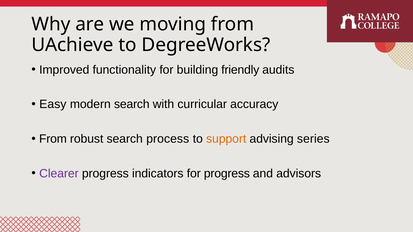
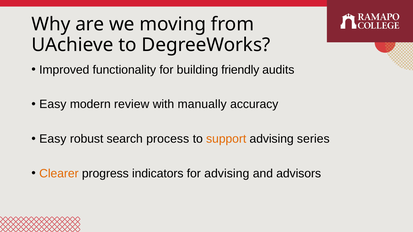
modern search: search -> review
curricular: curricular -> manually
From at (53, 139): From -> Easy
Clearer colour: purple -> orange
for progress: progress -> advising
